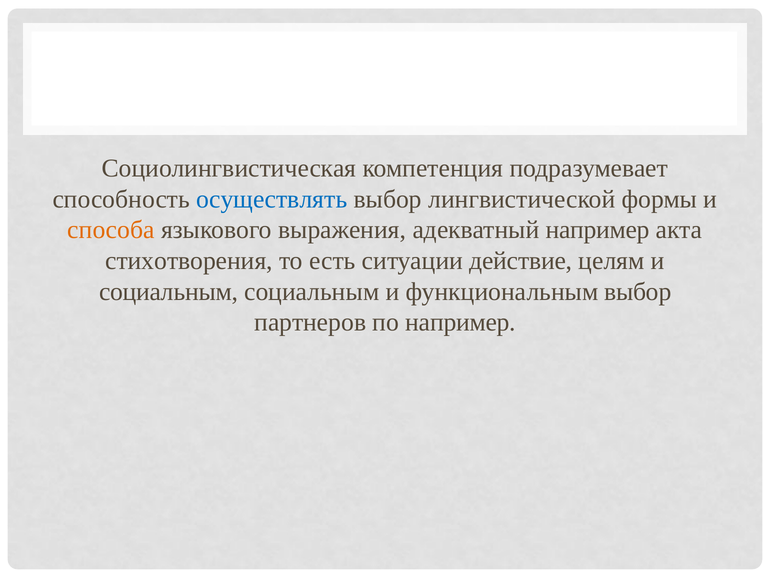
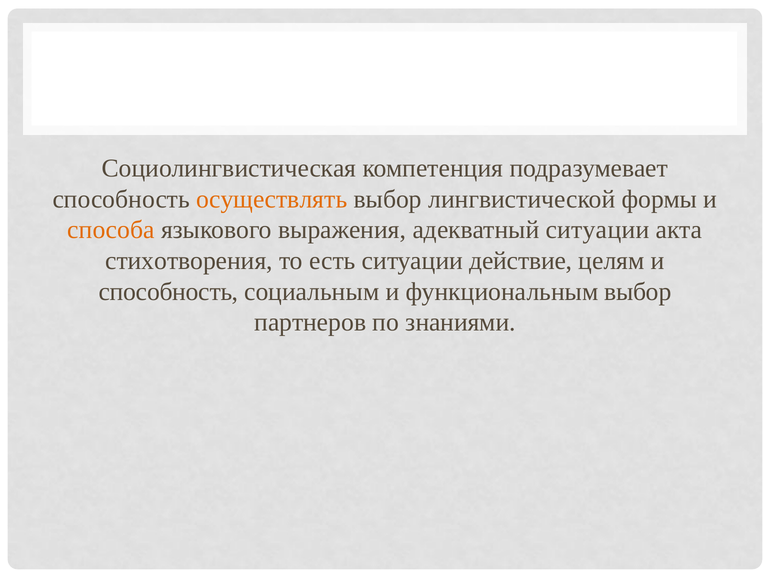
осуществлять colour: blue -> orange
адекватный например: например -> ситуации
социальным at (169, 292): социальным -> способность
по например: например -> знаниями
